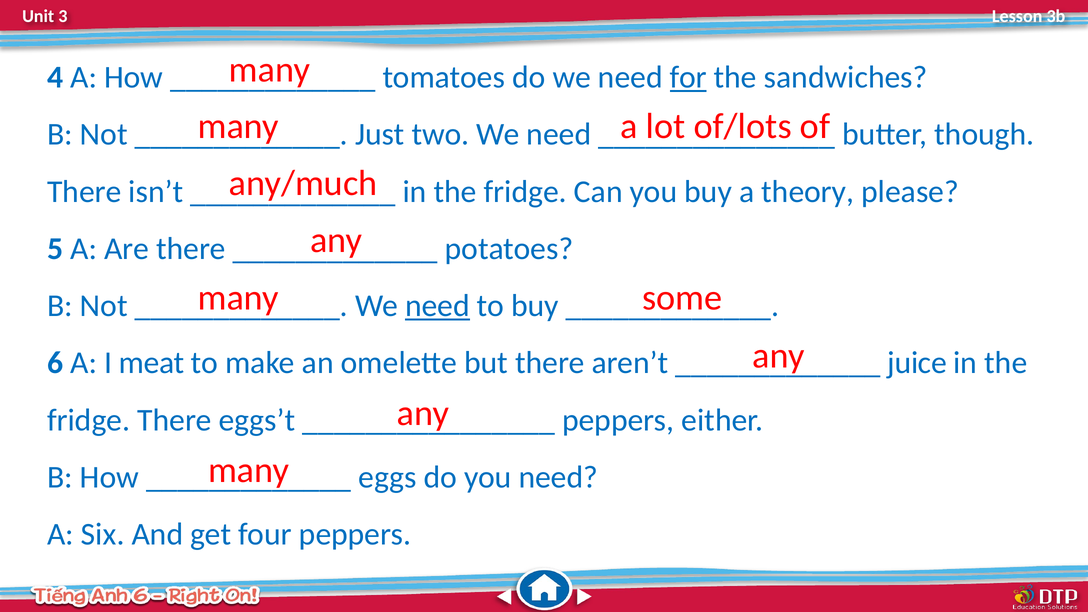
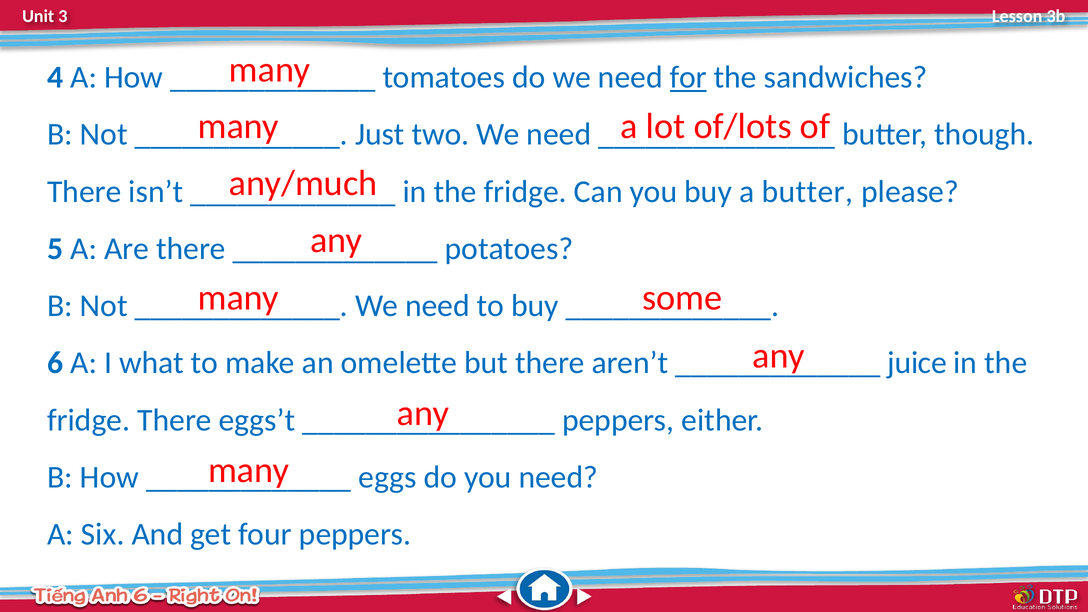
a theory: theory -> butter
need at (437, 306) underline: present -> none
meat: meat -> what
